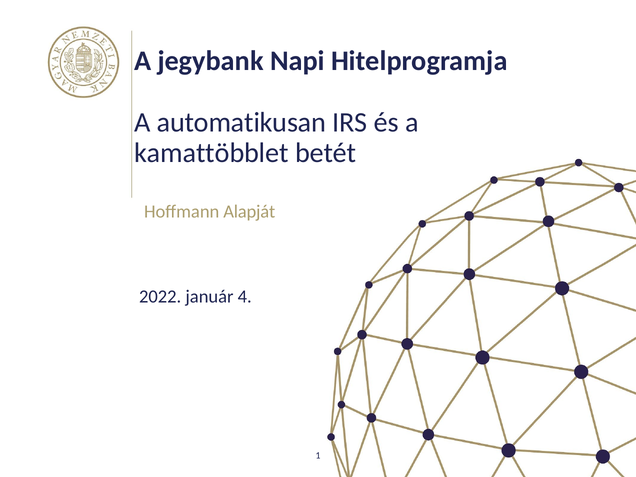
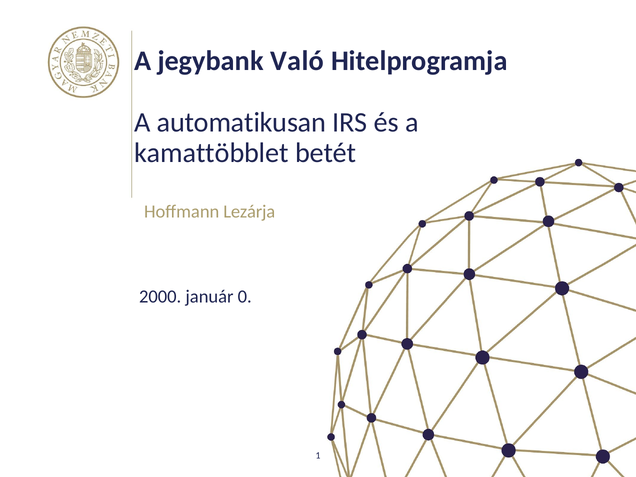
Napi: Napi -> Való
Alapját: Alapját -> Lezárja
2022: 2022 -> 2000
4: 4 -> 0
